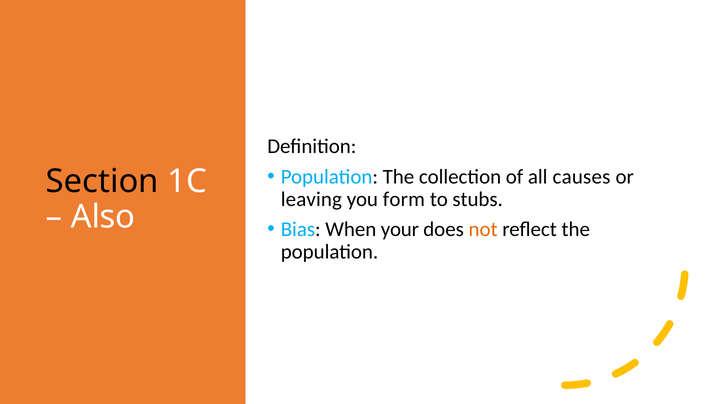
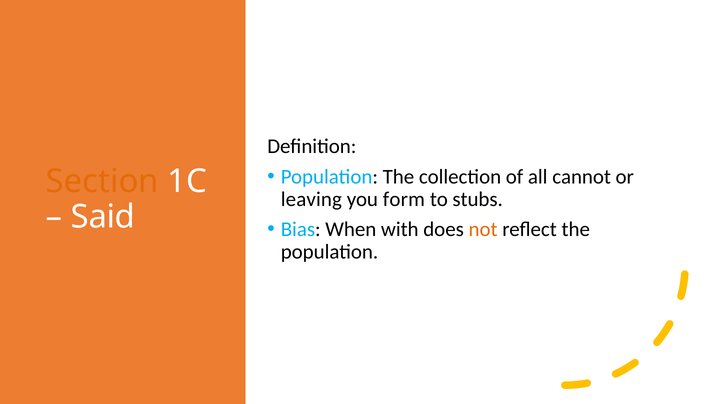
causes: causes -> cannot
Section colour: black -> orange
Also: Also -> Said
your: your -> with
